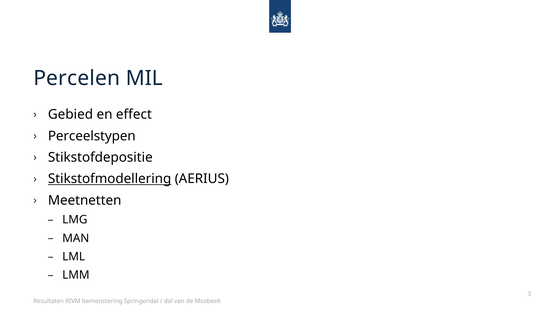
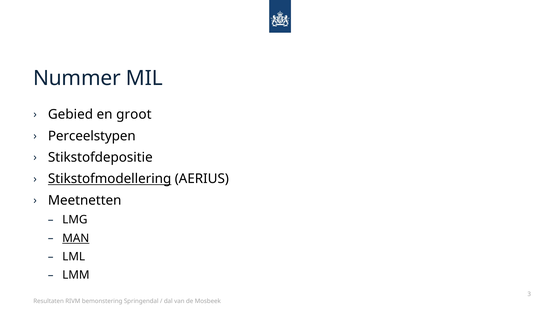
Percelen: Percelen -> Nummer
effect: effect -> groot
MAN underline: none -> present
